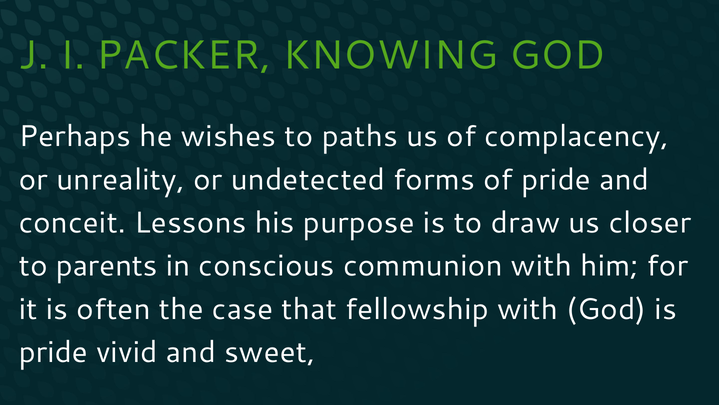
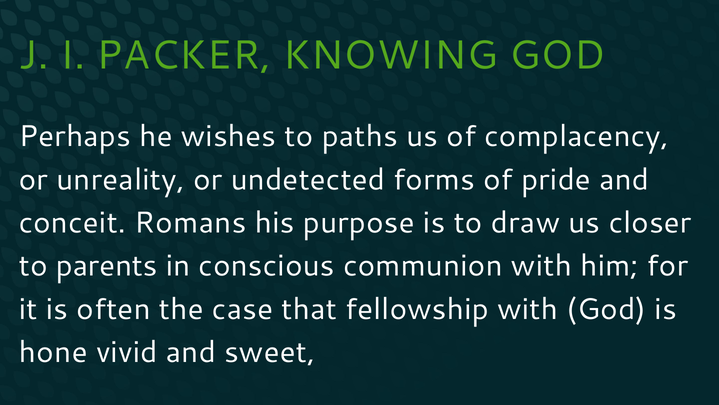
Lessons: Lessons -> Romans
pride at (53, 352): pride -> hone
